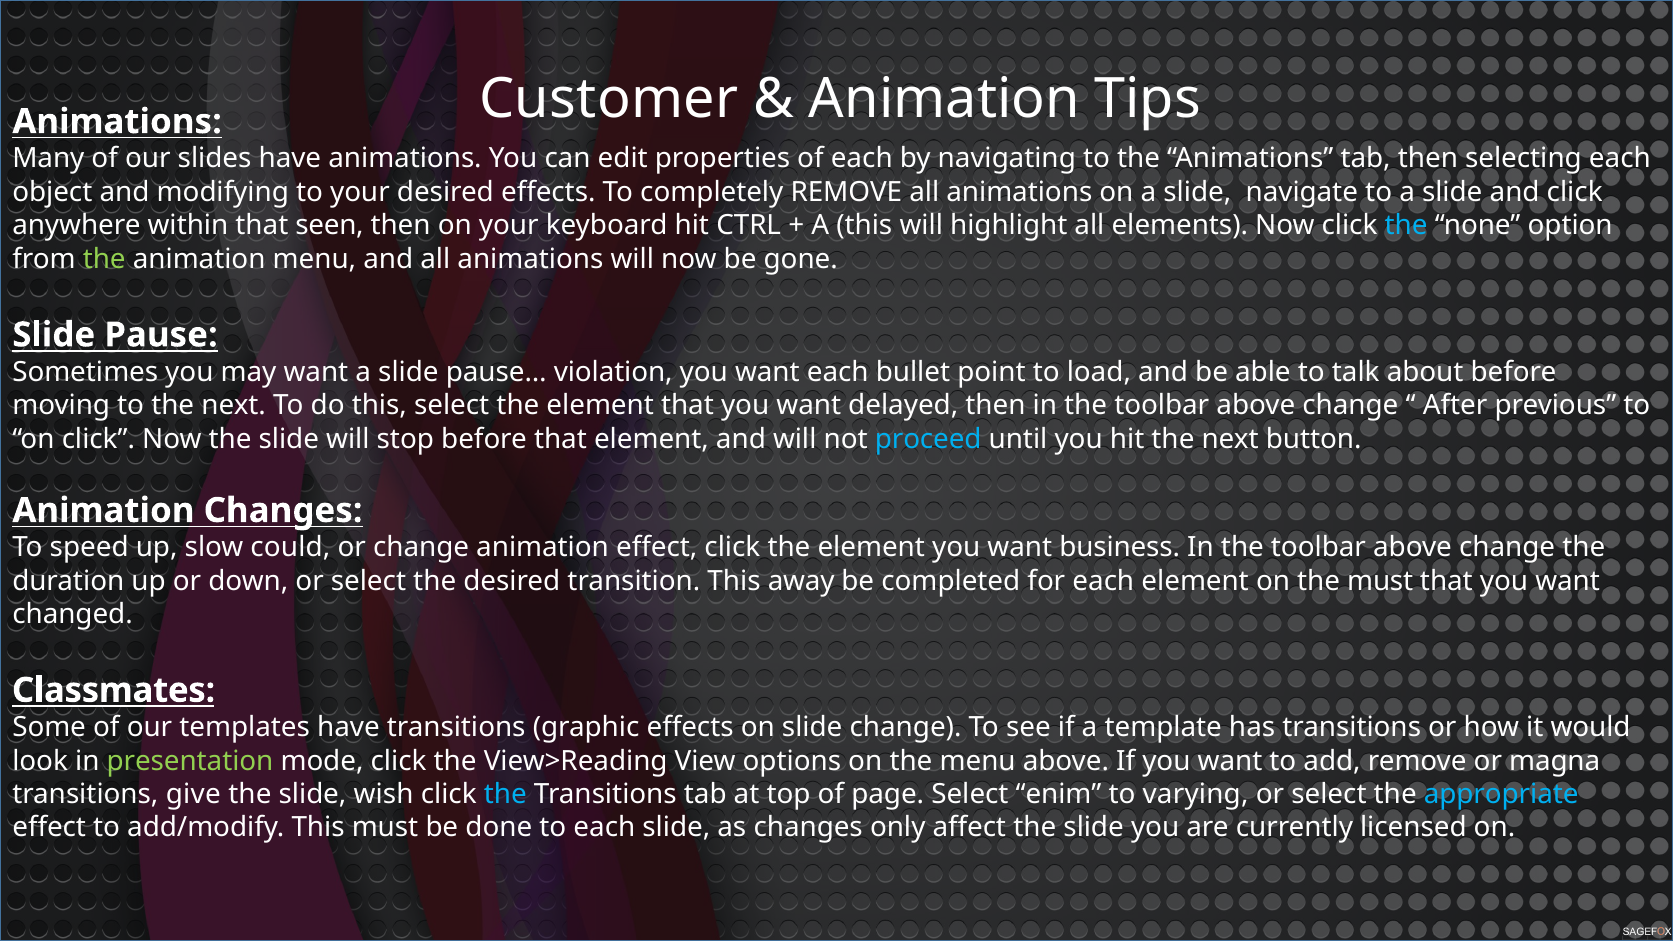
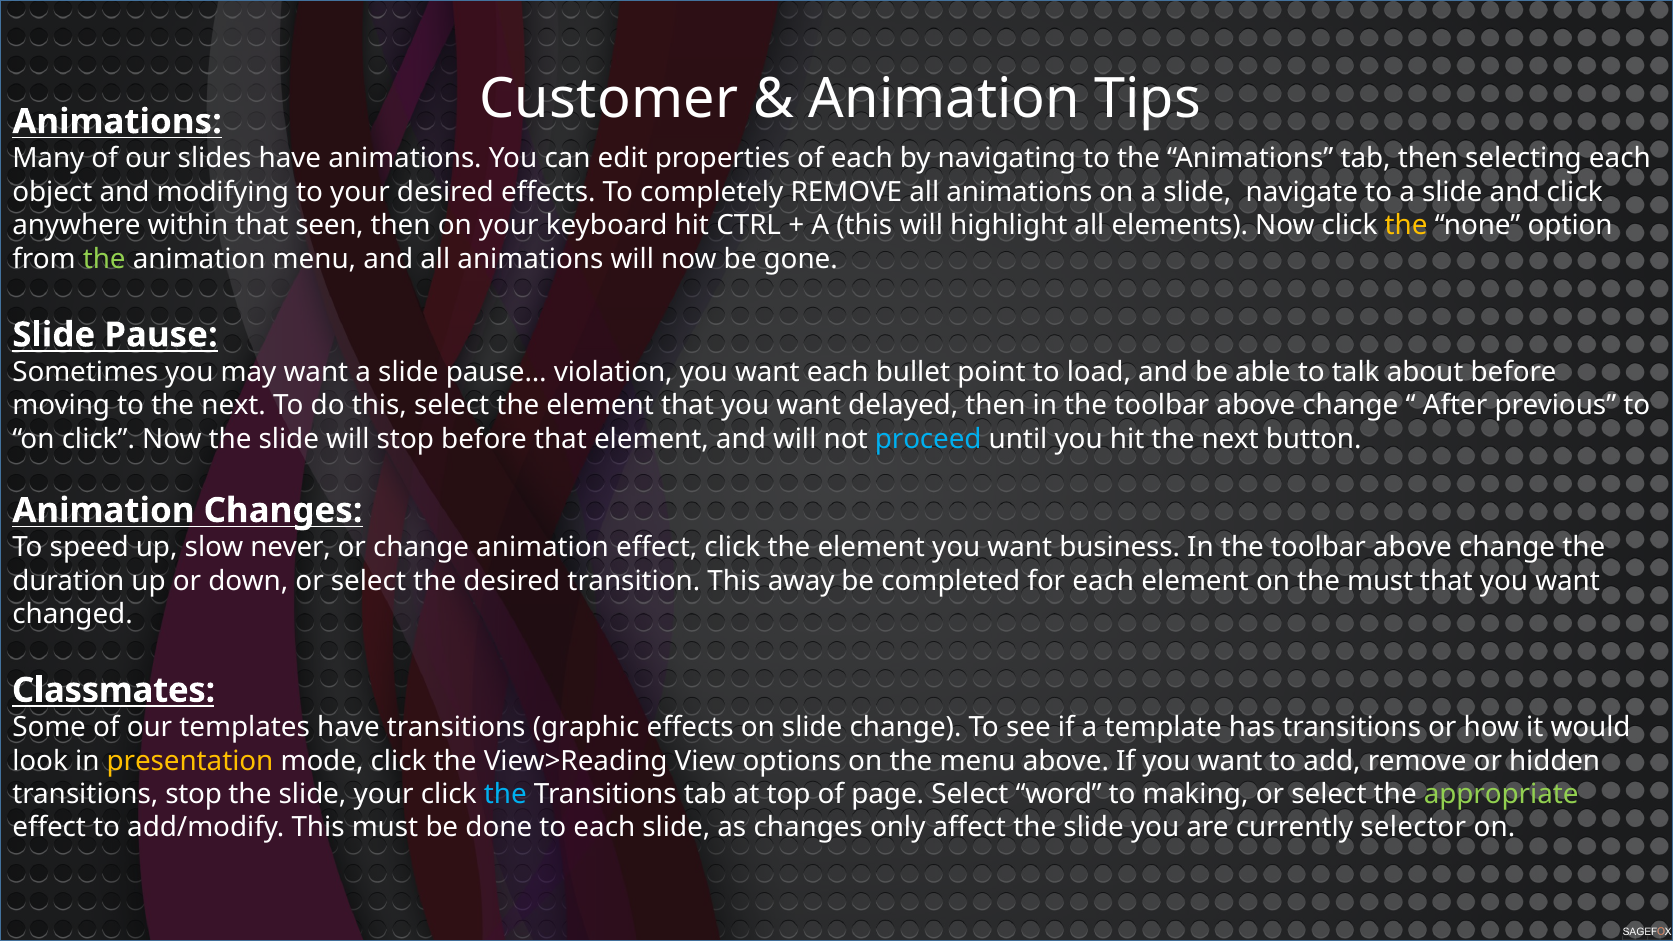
the at (1406, 226) colour: light blue -> yellow
could: could -> never
presentation colour: light green -> yellow
magna: magna -> hidden
transitions give: give -> stop
slide wish: wish -> your
enim: enim -> word
varying: varying -> making
appropriate colour: light blue -> light green
licensed: licensed -> selector
